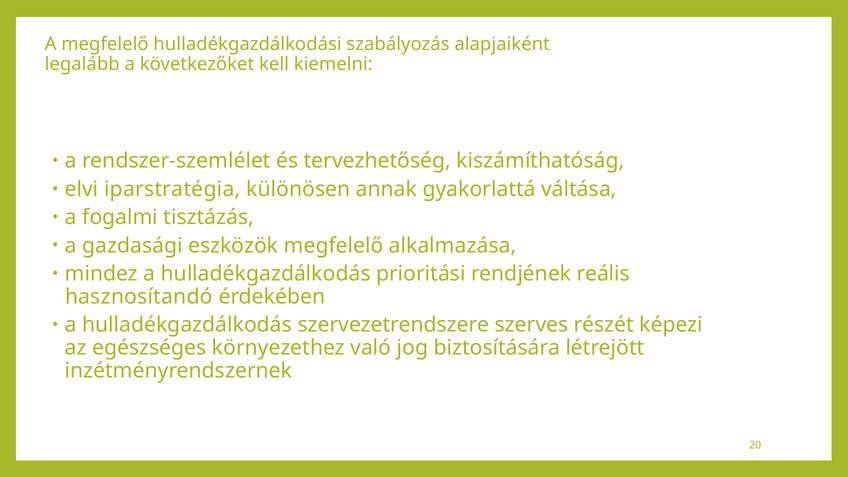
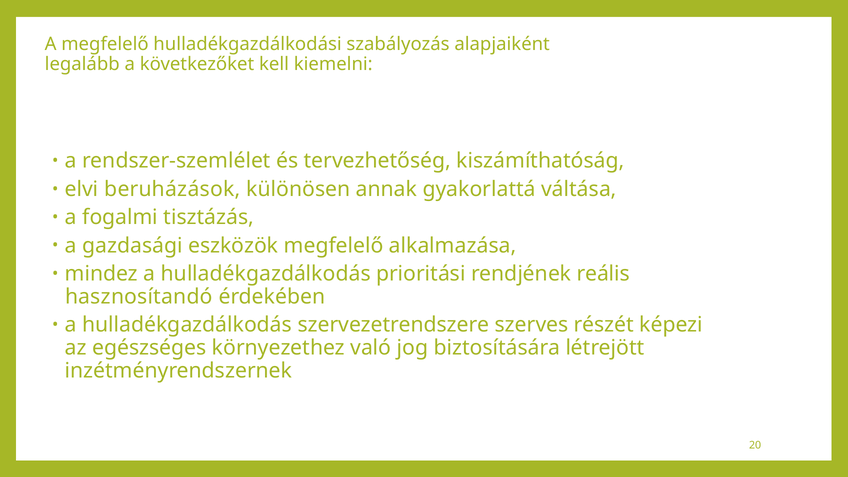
iparstratégia: iparstratégia -> beruházások
